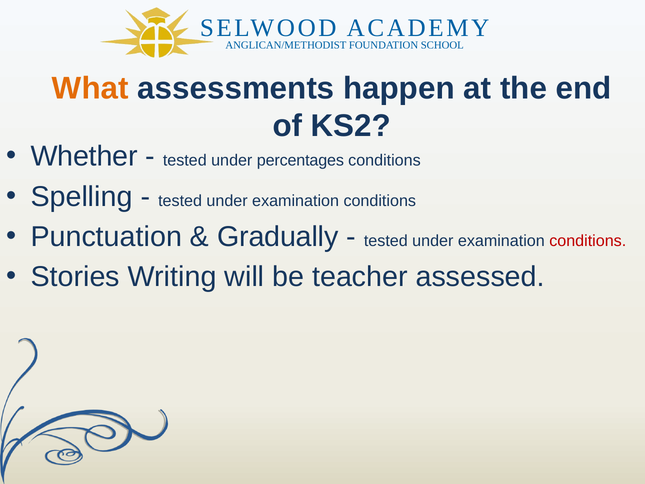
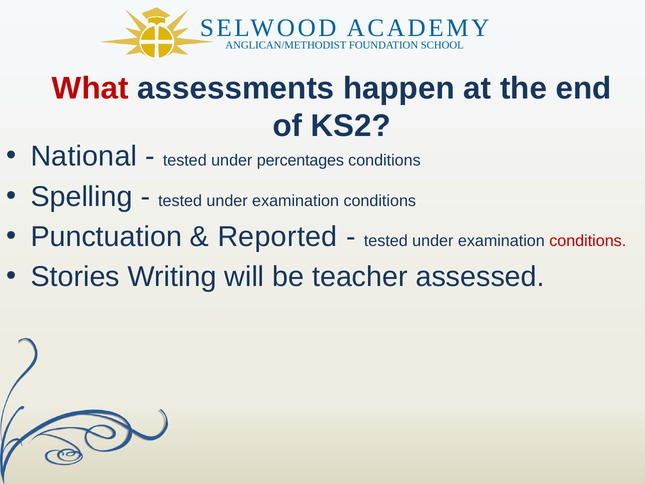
What colour: orange -> red
Whether: Whether -> National
Gradually: Gradually -> Reported
